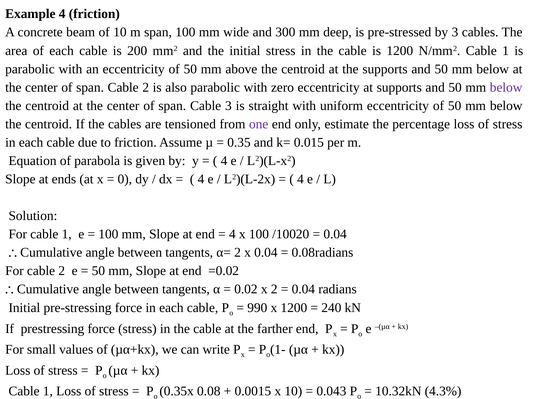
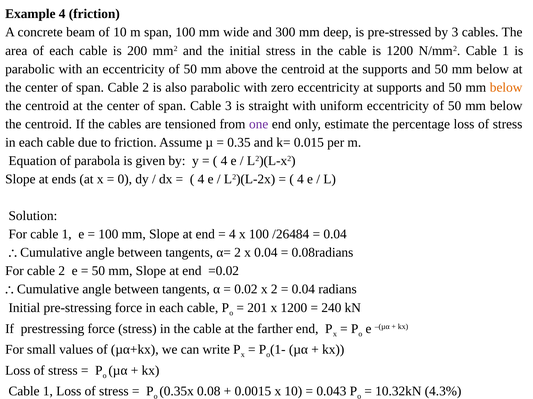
below at (506, 87) colour: purple -> orange
/10020: /10020 -> /26484
990: 990 -> 201
